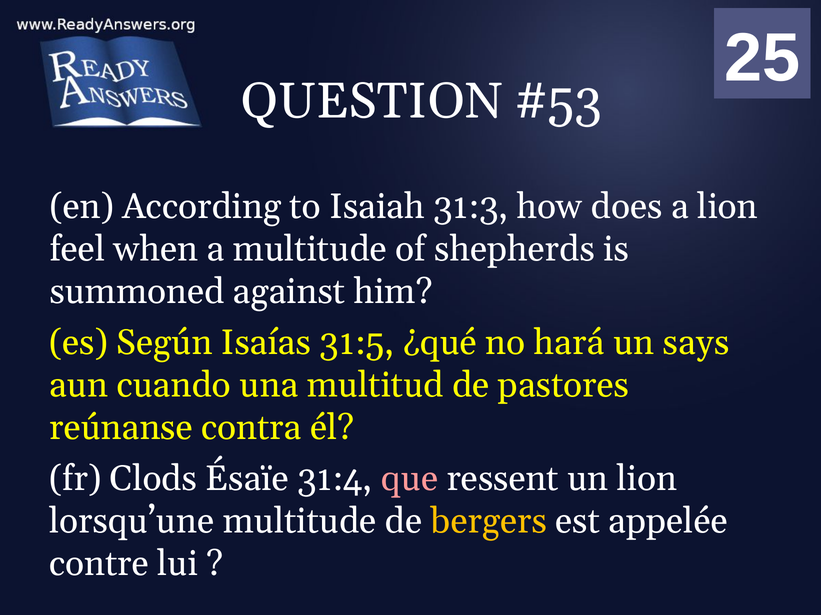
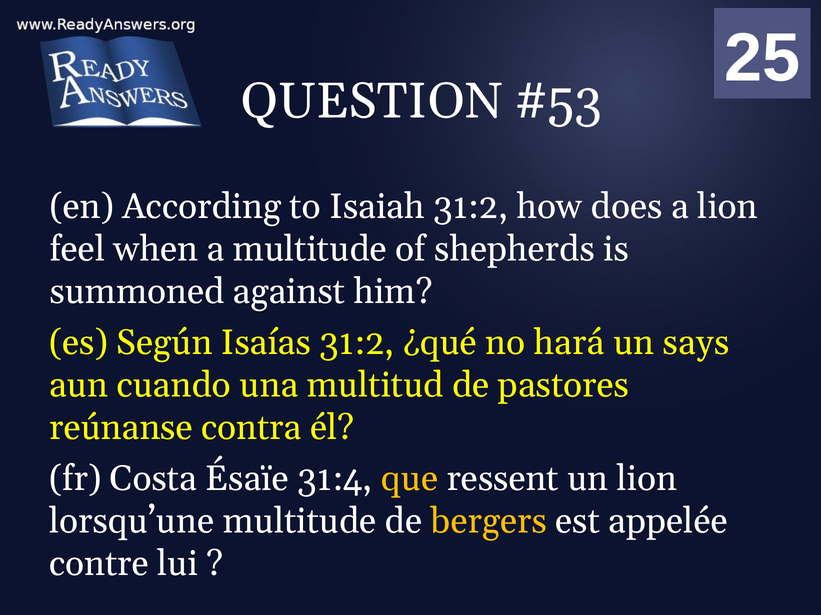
Isaiah 31:3: 31:3 -> 31:2
Isaías 31:5: 31:5 -> 31:2
Clods: Clods -> Costa
que colour: pink -> yellow
